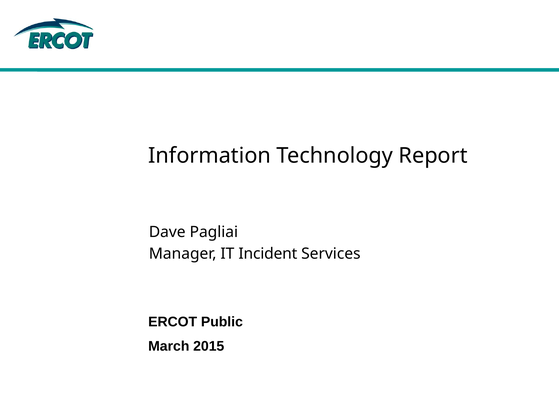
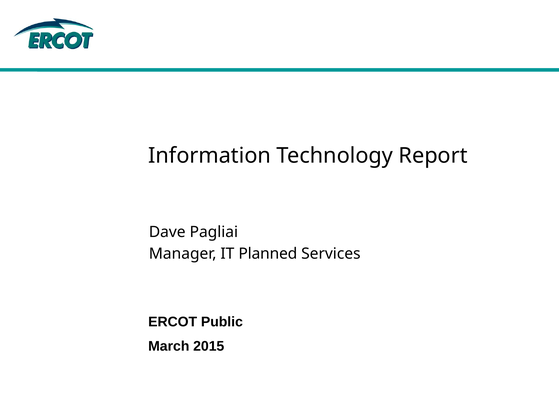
Incident: Incident -> Planned
